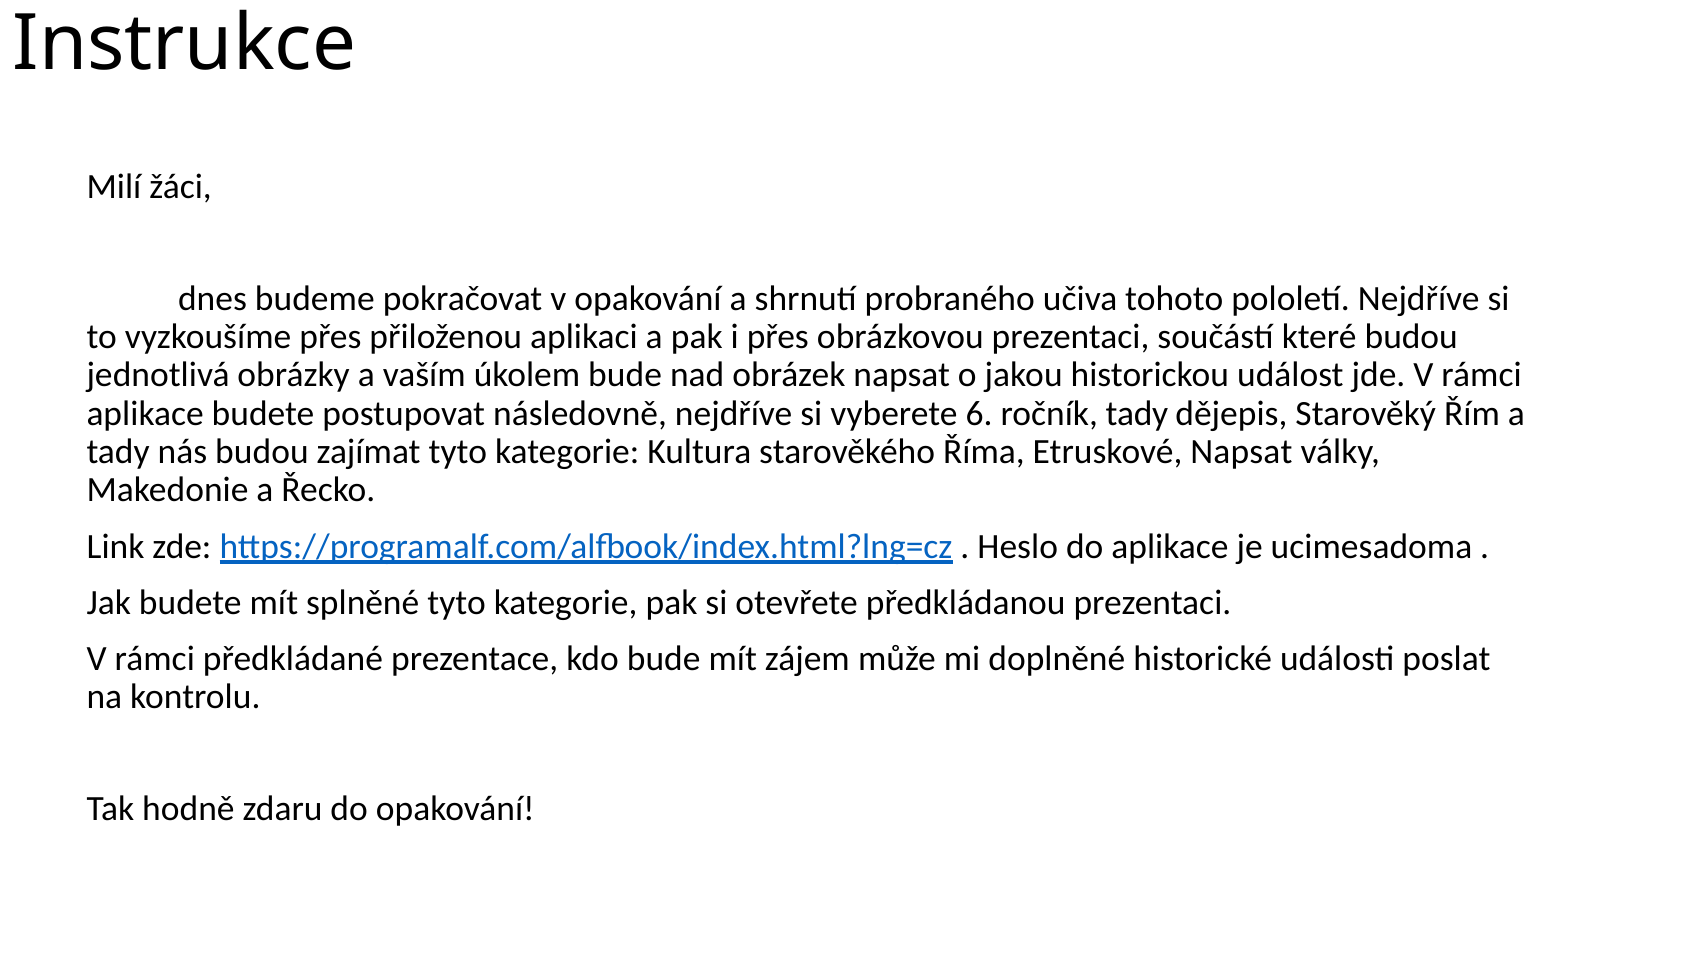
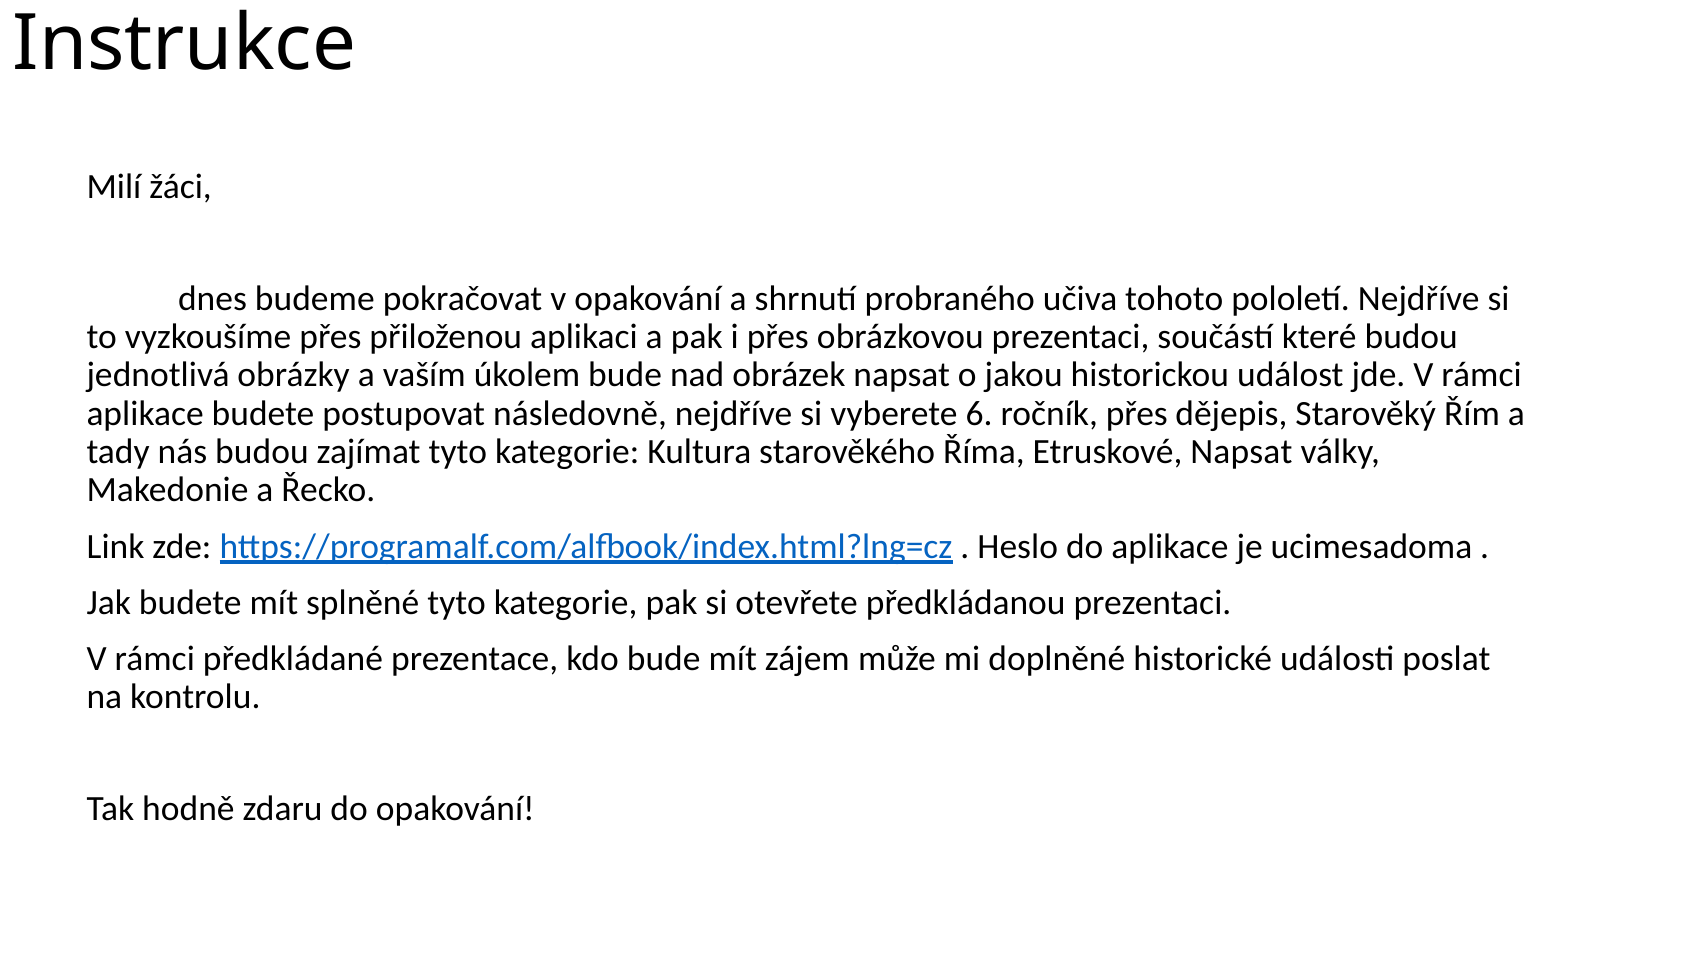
ročník tady: tady -> přes
